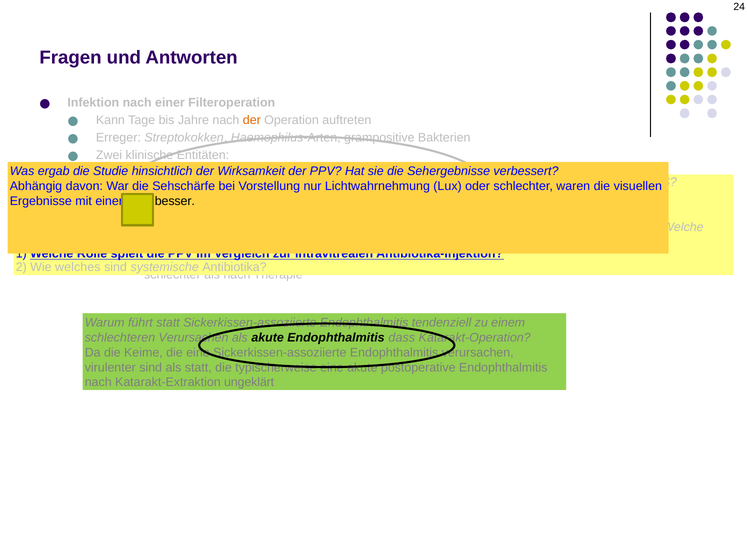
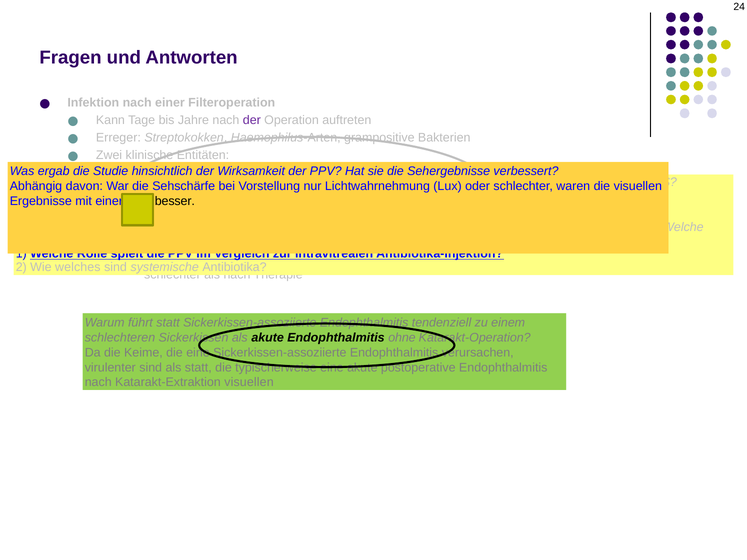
der at (252, 120) colour: orange -> purple
schlechteren Verursachen: Verursachen -> Sickerkissen
Endophthalmitis dass: dass -> ohne
Katarakt-Extraktion ungeklärt: ungeklärt -> visuellen
